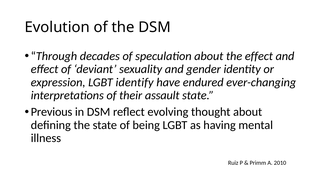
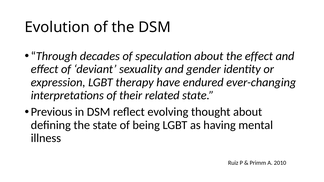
identify: identify -> therapy
assault: assault -> related
